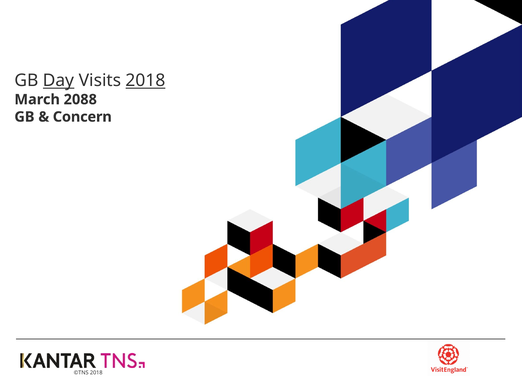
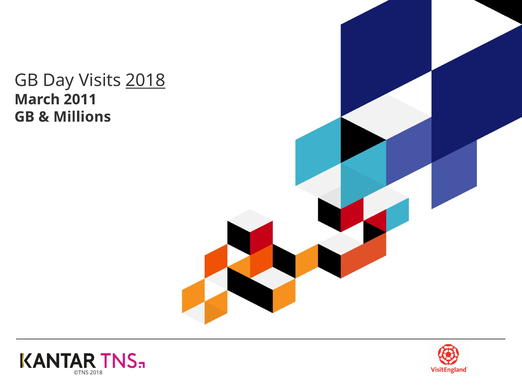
Day underline: present -> none
2088: 2088 -> 2011
Concern: Concern -> Millions
